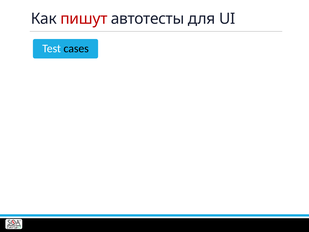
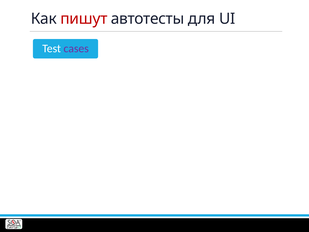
cases colour: black -> purple
